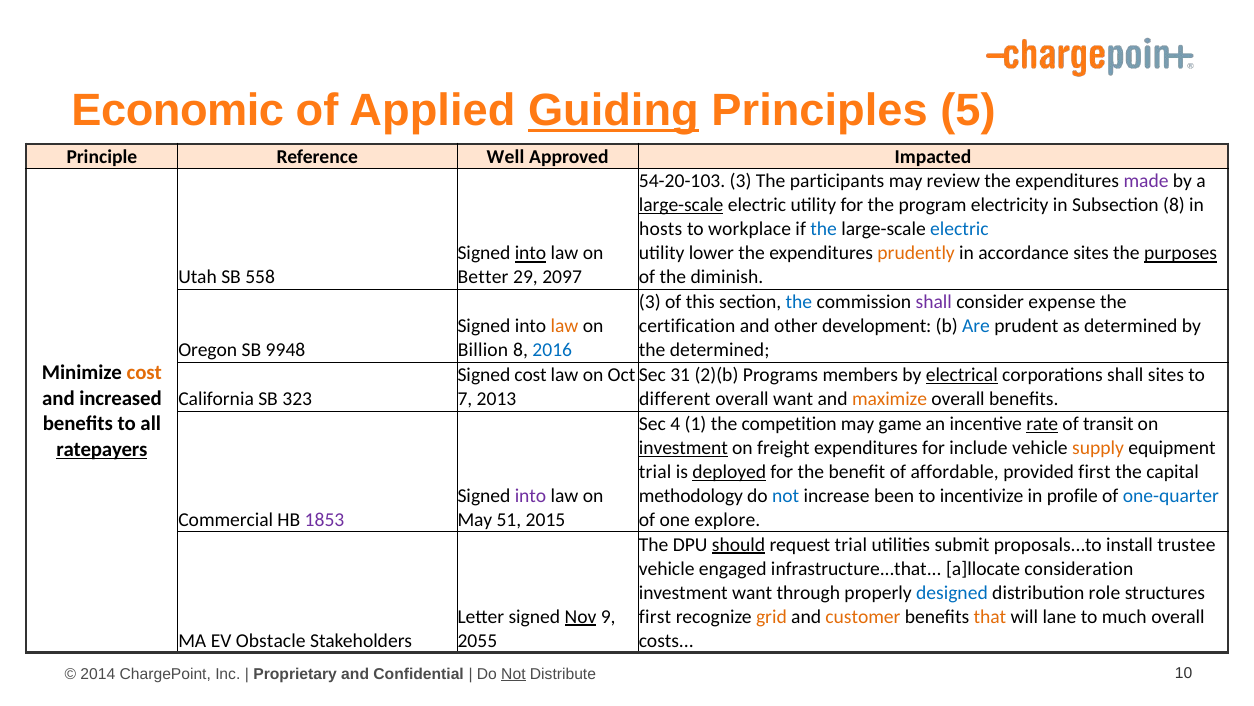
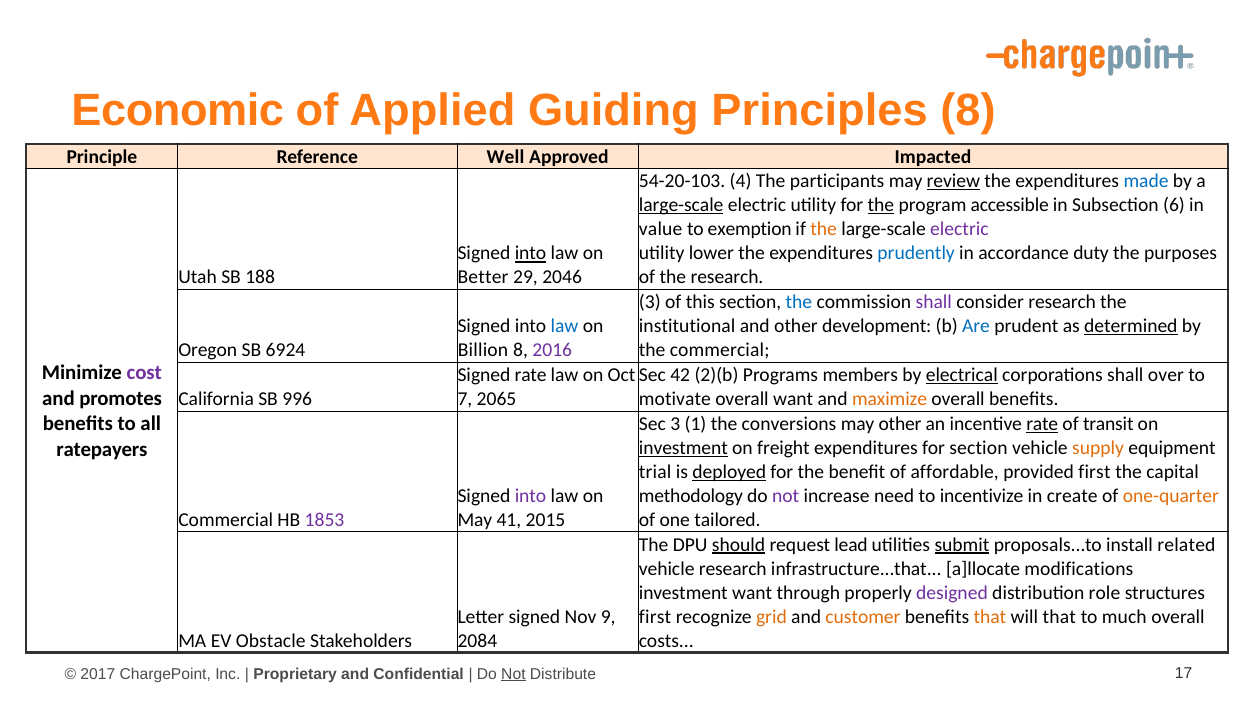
Guiding underline: present -> none
Principles 5: 5 -> 8
54-20-103 3: 3 -> 4
review underline: none -> present
made colour: purple -> blue
the at (881, 205) underline: none -> present
electricity: electricity -> accessible
Subsection 8: 8 -> 6
hosts: hosts -> value
workplace: workplace -> exemption
the at (824, 229) colour: blue -> orange
electric at (959, 229) colour: blue -> purple
prudently colour: orange -> blue
accordance sites: sites -> duty
purposes underline: present -> none
558: 558 -> 188
2097: 2097 -> 2046
the diminish: diminish -> research
consider expense: expense -> research
law at (564, 326) colour: orange -> blue
certification: certification -> institutional
determined at (1131, 326) underline: none -> present
9948: 9948 -> 6924
2016 colour: blue -> purple
the determined: determined -> commercial
cost at (144, 372) colour: orange -> purple
Signed cost: cost -> rate
31: 31 -> 42
shall sites: sites -> over
increased: increased -> promotes
323: 323 -> 996
2013: 2013 -> 2065
different: different -> motivate
Sec 4: 4 -> 3
competition: competition -> conversions
may game: game -> other
for include: include -> section
ratepayers underline: present -> none
not at (786, 495) colour: blue -> purple
been: been -> need
profile: profile -> create
one-quarter colour: blue -> orange
51: 51 -> 41
explore: explore -> tailored
request trial: trial -> lead
submit underline: none -> present
trustee: trustee -> related
vehicle engaged: engaged -> research
consideration: consideration -> modifications
designed colour: blue -> purple
Nov underline: present -> none
will lane: lane -> that
2055: 2055 -> 2084
2014: 2014 -> 2017
10: 10 -> 17
